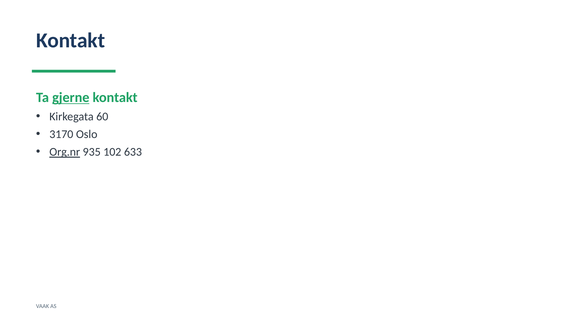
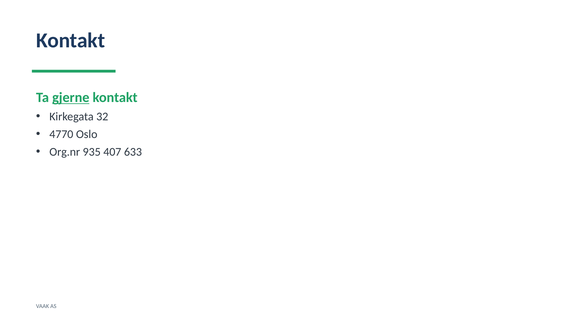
60: 60 -> 32
3170: 3170 -> 4770
Org.nr underline: present -> none
102: 102 -> 407
